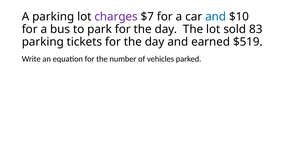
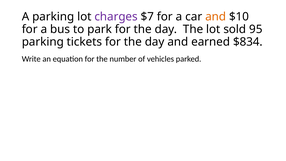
and at (216, 17) colour: blue -> orange
83: 83 -> 95
$519: $519 -> $834
